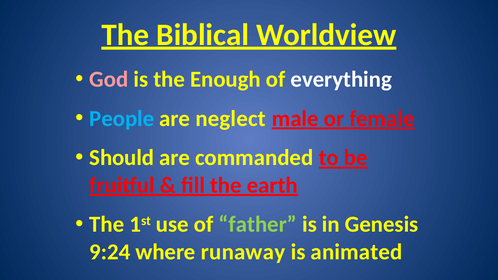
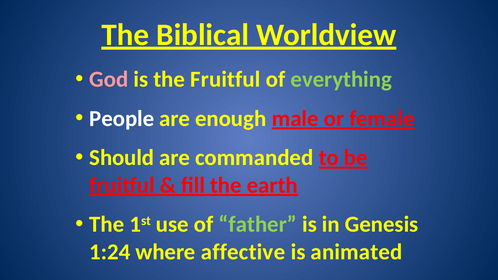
the Enough: Enough -> Fruitful
everything colour: white -> light green
People colour: light blue -> white
neglect: neglect -> enough
9:24: 9:24 -> 1:24
runaway: runaway -> affective
